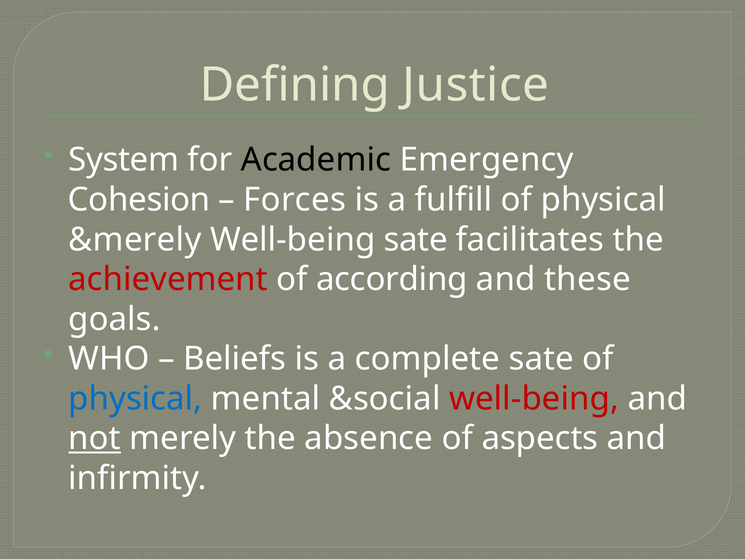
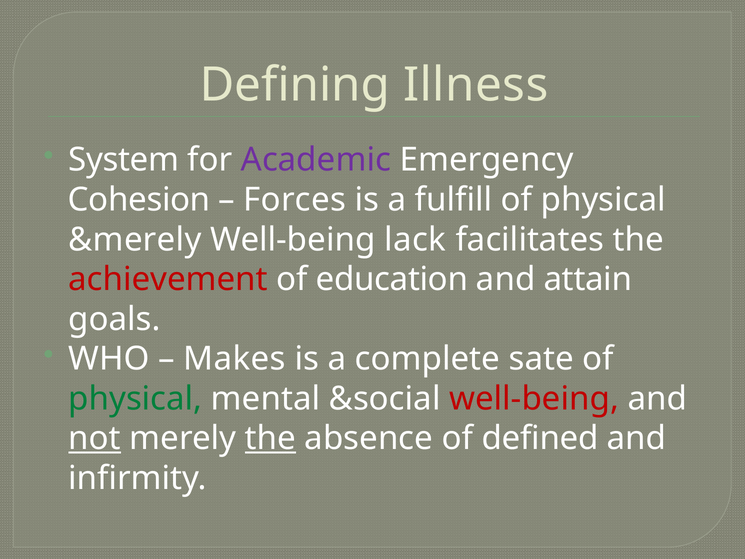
Justice: Justice -> Illness
Academic colour: black -> purple
Well-being sate: sate -> lack
according: according -> education
these: these -> attain
Beliefs: Beliefs -> Makes
physical at (135, 398) colour: blue -> green
the at (270, 438) underline: none -> present
aspects: aspects -> defined
